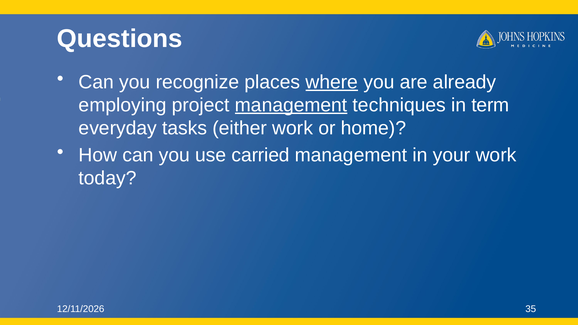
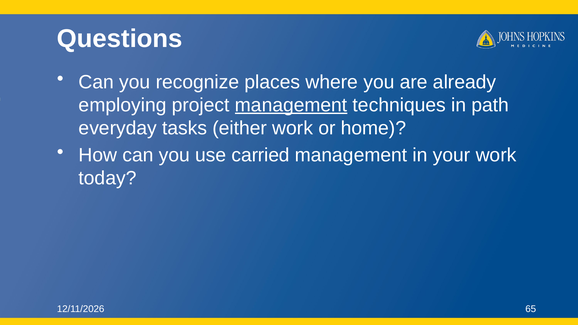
where underline: present -> none
term: term -> path
35: 35 -> 65
